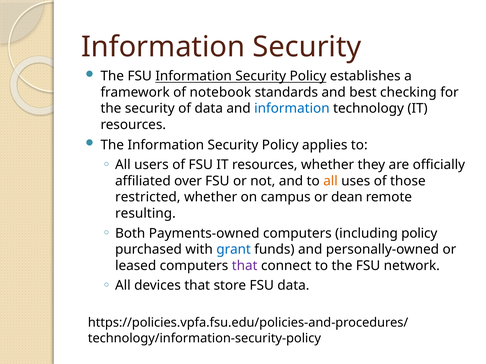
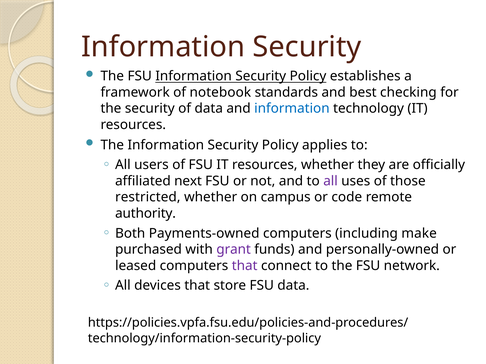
over: over -> next
all at (331, 181) colour: orange -> purple
dean: dean -> code
resulting: resulting -> authority
including policy: policy -> make
grant colour: blue -> purple
